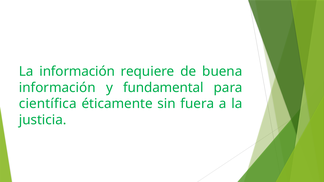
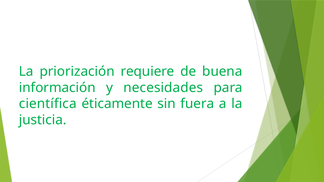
La información: información -> priorización
fundamental: fundamental -> necesidades
